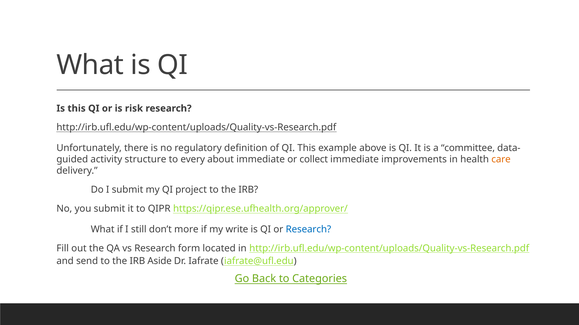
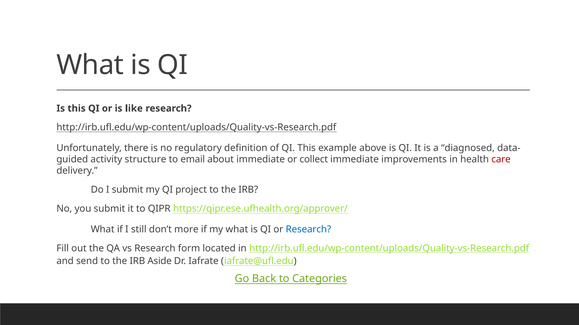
risk: risk -> like
committee: committee -> diagnosed
every: every -> email
care colour: orange -> red
my write: write -> what
